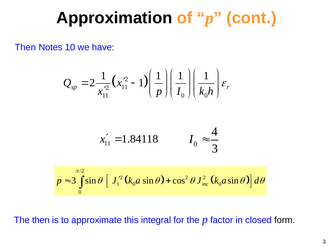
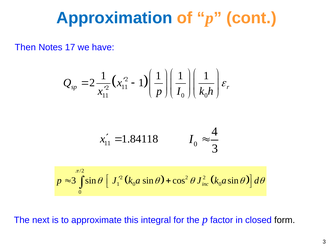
Approximation colour: black -> blue
10: 10 -> 17
The then: then -> next
